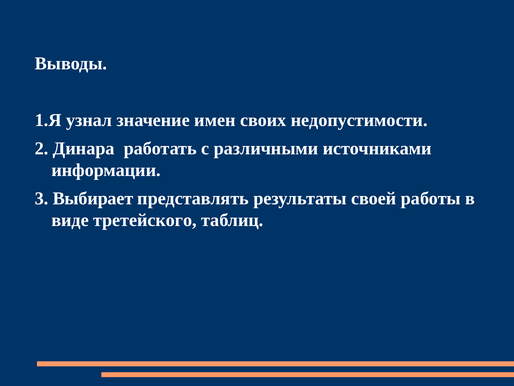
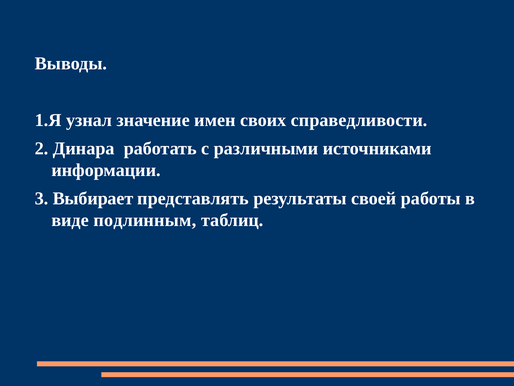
недопустимости: недопустимости -> справедливости
третейского: третейского -> подлинным
